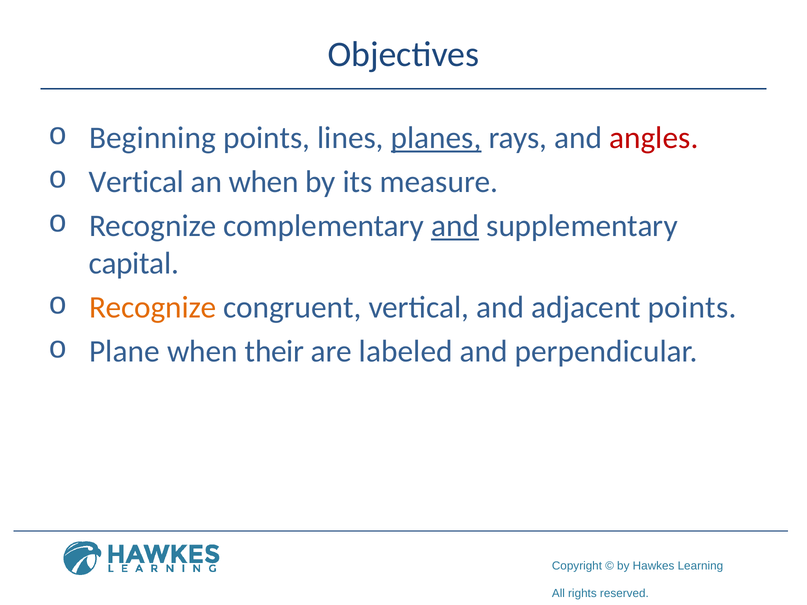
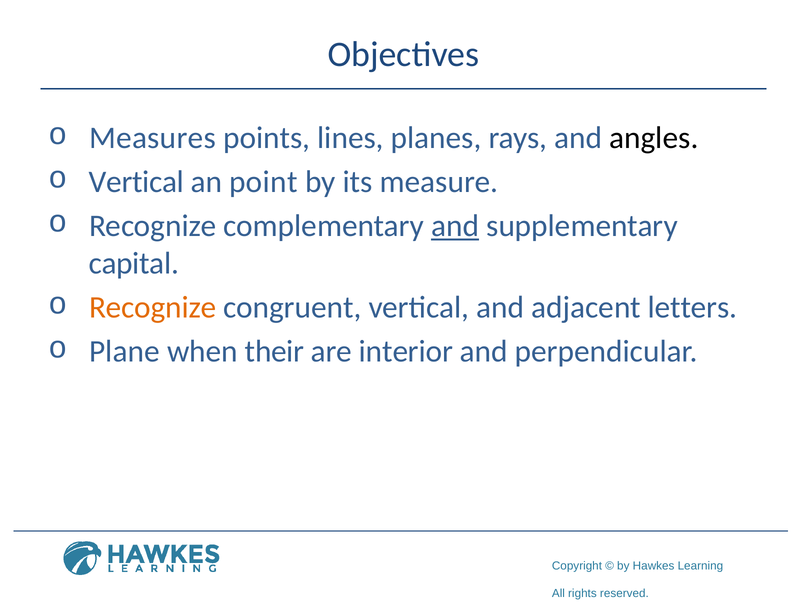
Beginning: Beginning -> Measures
planes underline: present -> none
angles colour: red -> black
an when: when -> point
adjacent points: points -> letters
labeled: labeled -> interior
